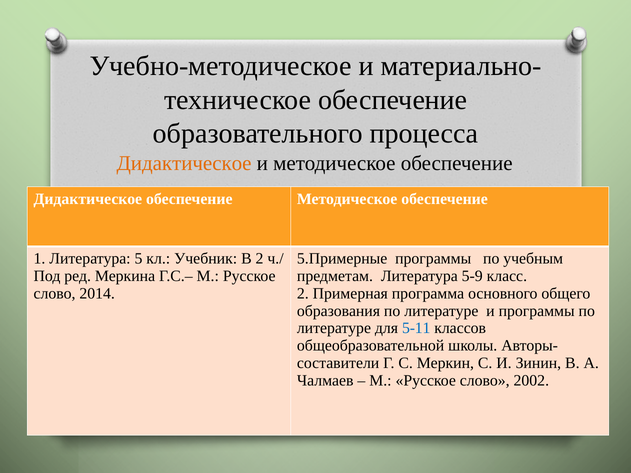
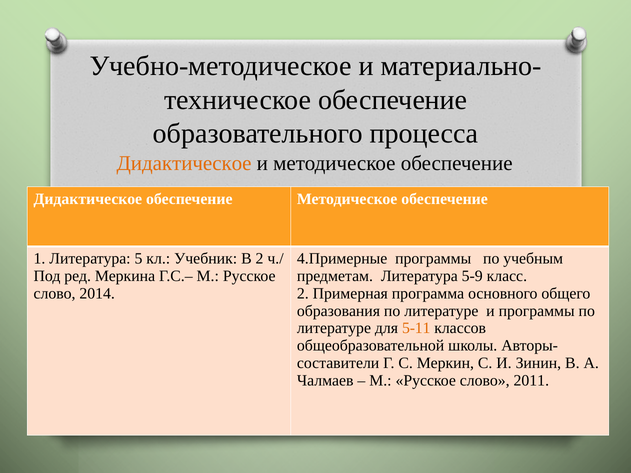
5.Примерные: 5.Примерные -> 4.Примерные
5-11 colour: blue -> orange
2002: 2002 -> 2011
